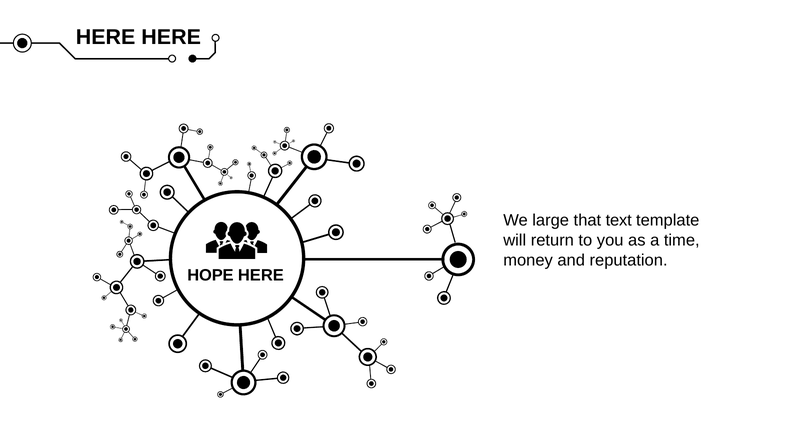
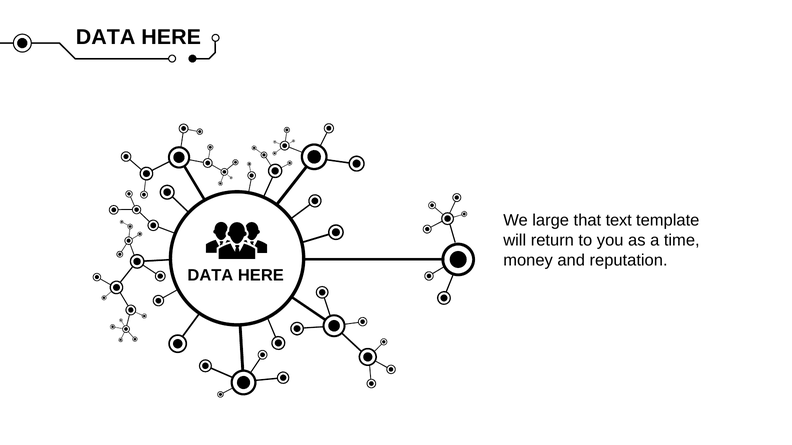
HERE at (106, 37): HERE -> DATA
HOPE at (210, 276): HOPE -> DATA
